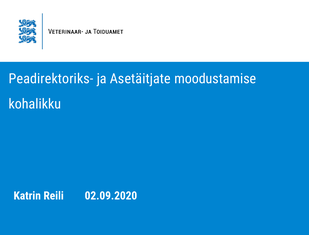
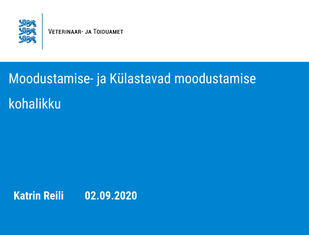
Peadirektoriks-: Peadirektoriks- -> Moodustamise-
Asetäitjate: Asetäitjate -> Külastavad
